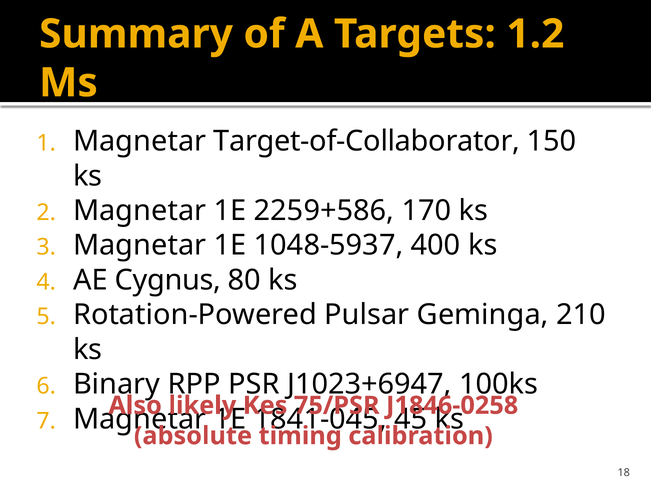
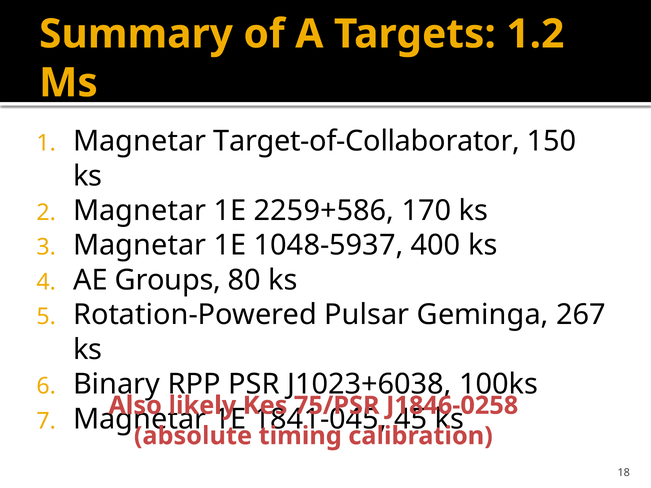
Cygnus: Cygnus -> Groups
210: 210 -> 267
J1023+6947: J1023+6947 -> J1023+6038
